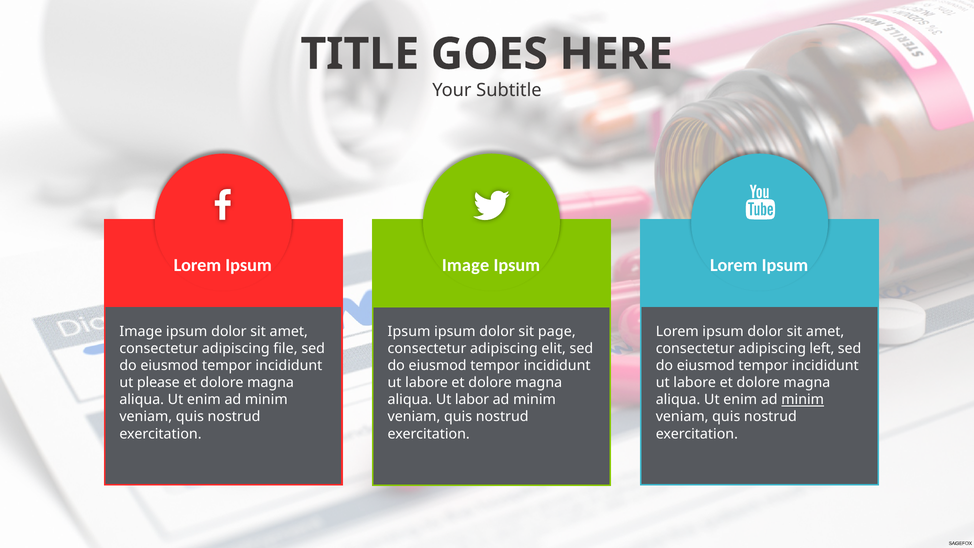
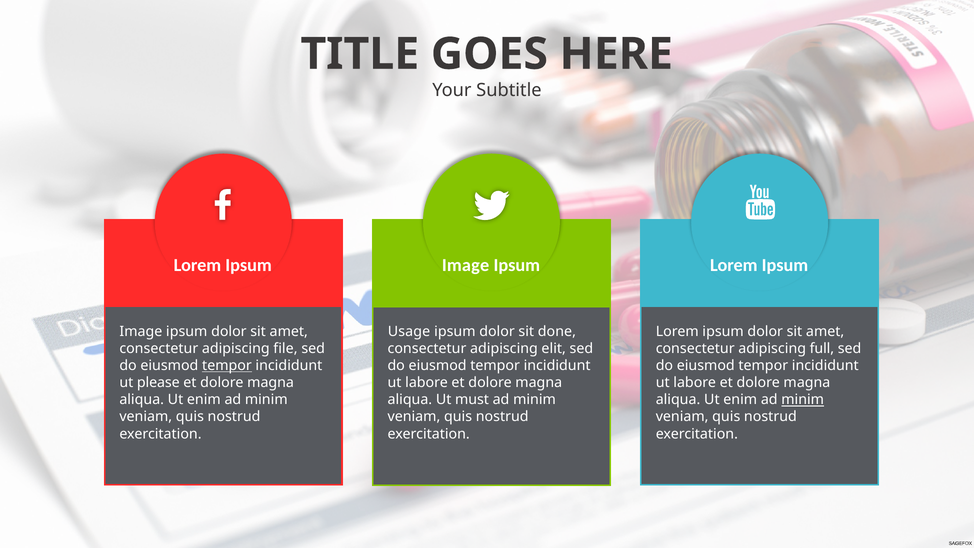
Ipsum at (409, 331): Ipsum -> Usage
page: page -> done
left: left -> full
tempor at (227, 366) underline: none -> present
labor: labor -> must
